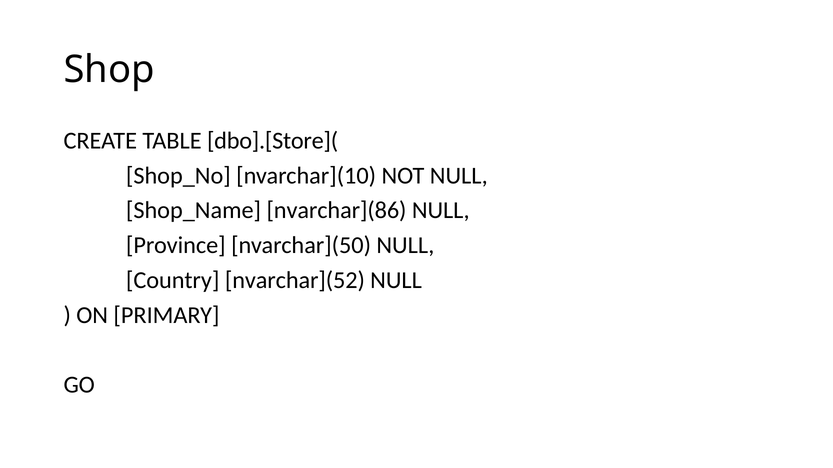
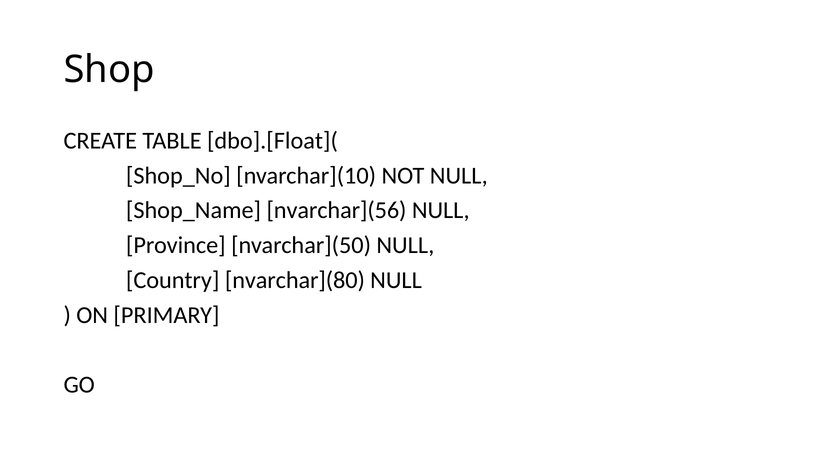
dbo].[Store](: dbo].[Store]( -> dbo].[Float](
nvarchar](86: nvarchar](86 -> nvarchar](56
nvarchar](52: nvarchar](52 -> nvarchar](80
